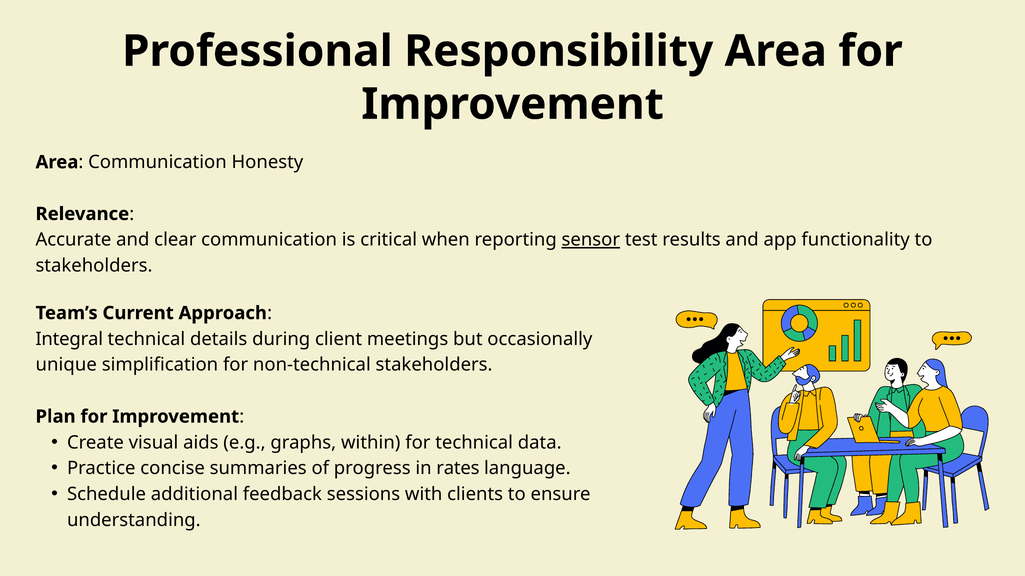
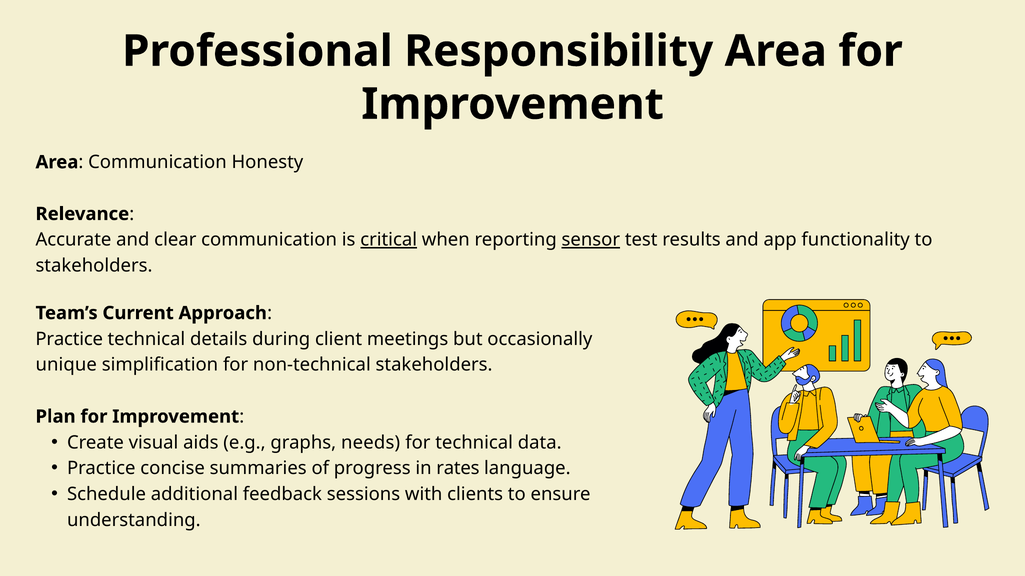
critical underline: none -> present
Integral at (69, 339): Integral -> Practice
within: within -> needs
